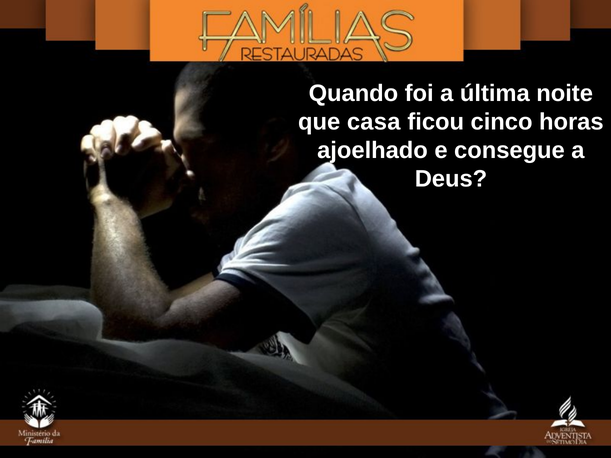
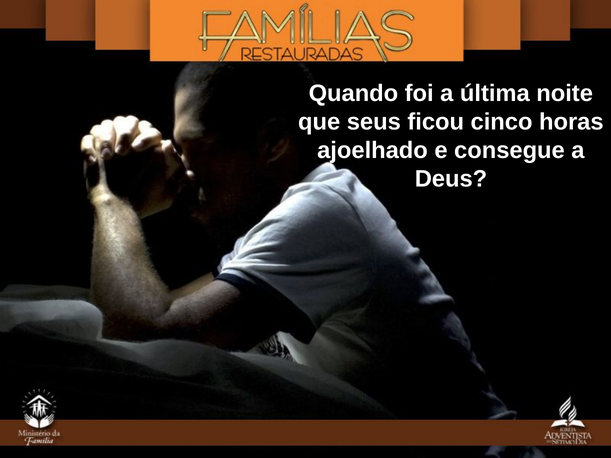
casa: casa -> seus
